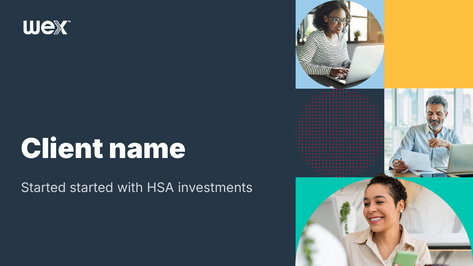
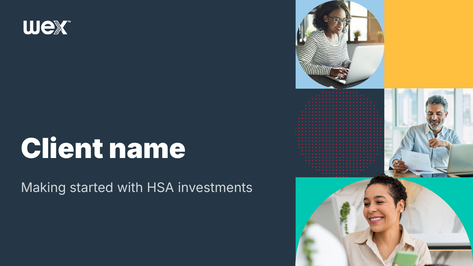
Started at (43, 188): Started -> Making
